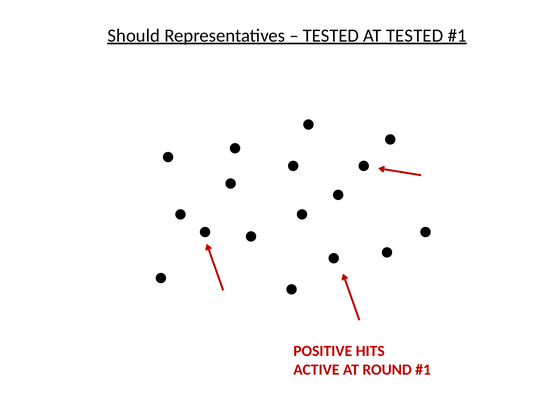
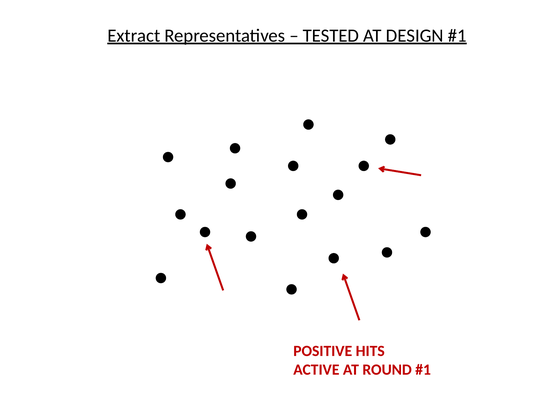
Should: Should -> Extract
AT TESTED: TESTED -> DESIGN
